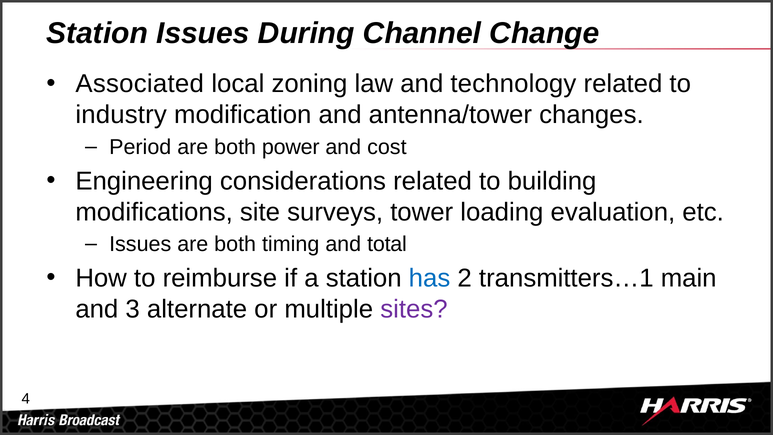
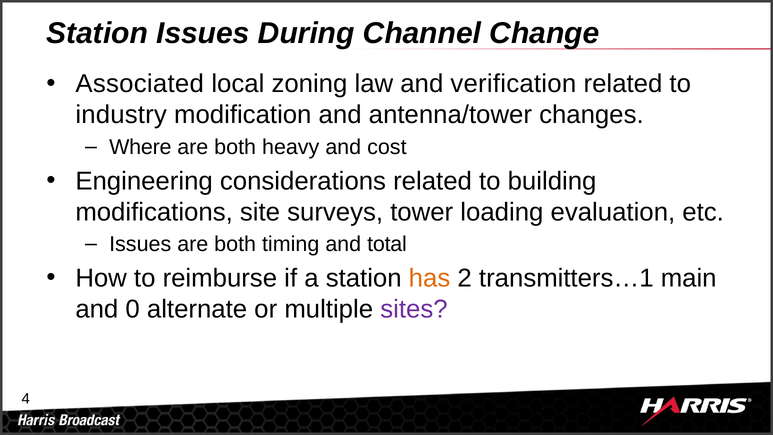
technology: technology -> verification
Period: Period -> Where
power: power -> heavy
has colour: blue -> orange
3: 3 -> 0
